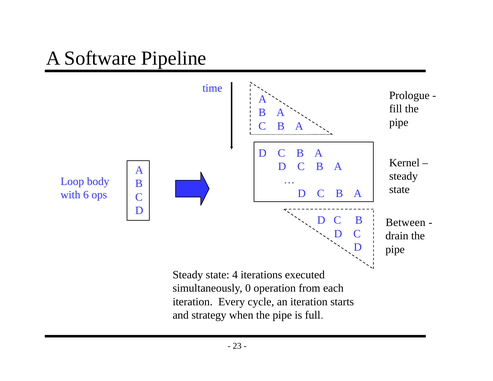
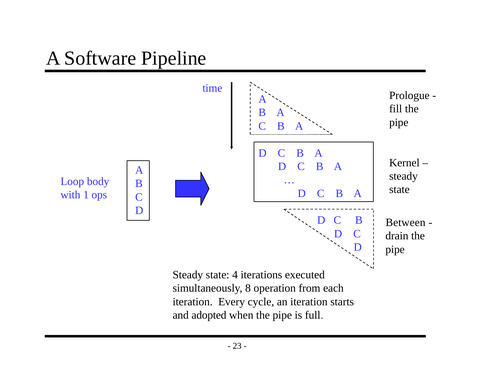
6: 6 -> 1
0: 0 -> 8
strategy: strategy -> adopted
